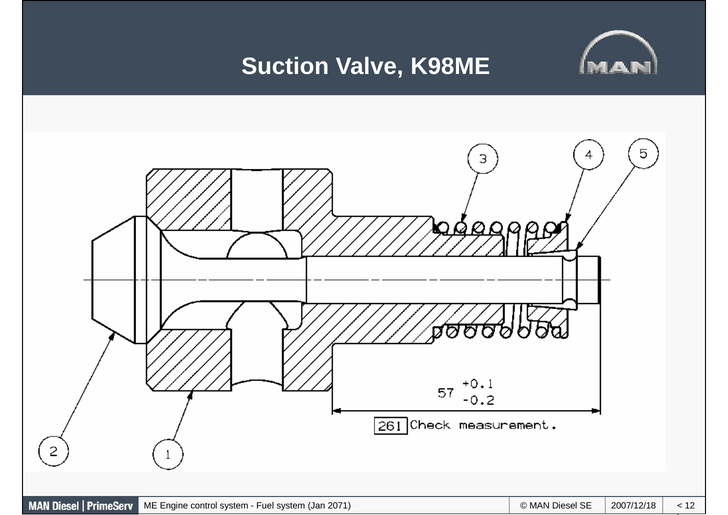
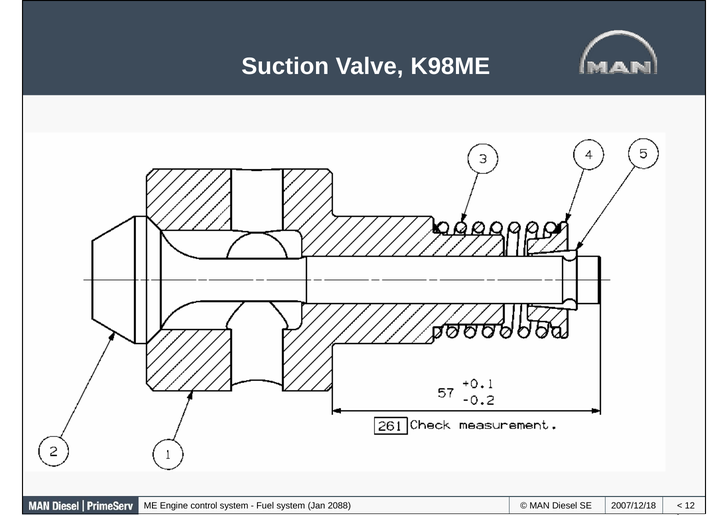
2071: 2071 -> 2088
